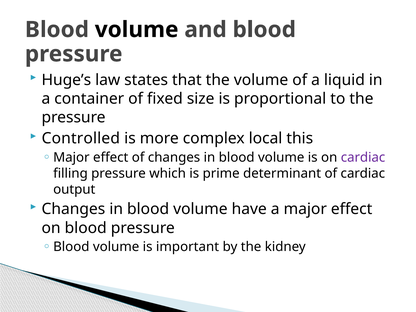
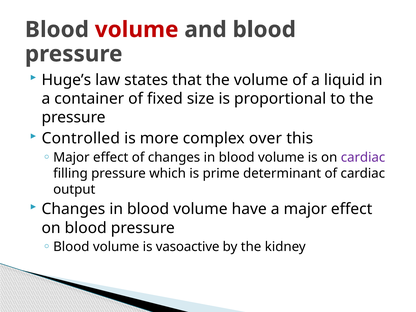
volume at (137, 30) colour: black -> red
local: local -> over
important: important -> vasoactive
